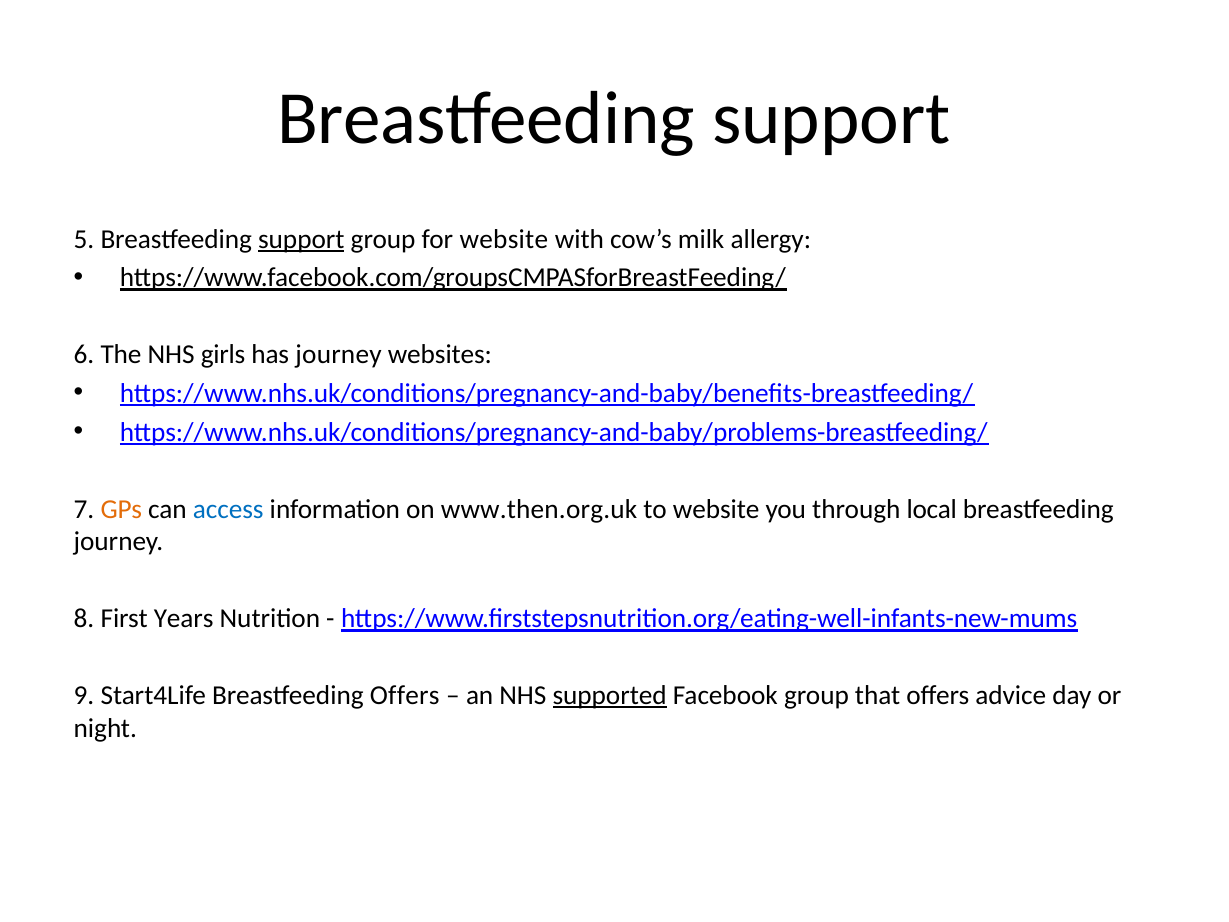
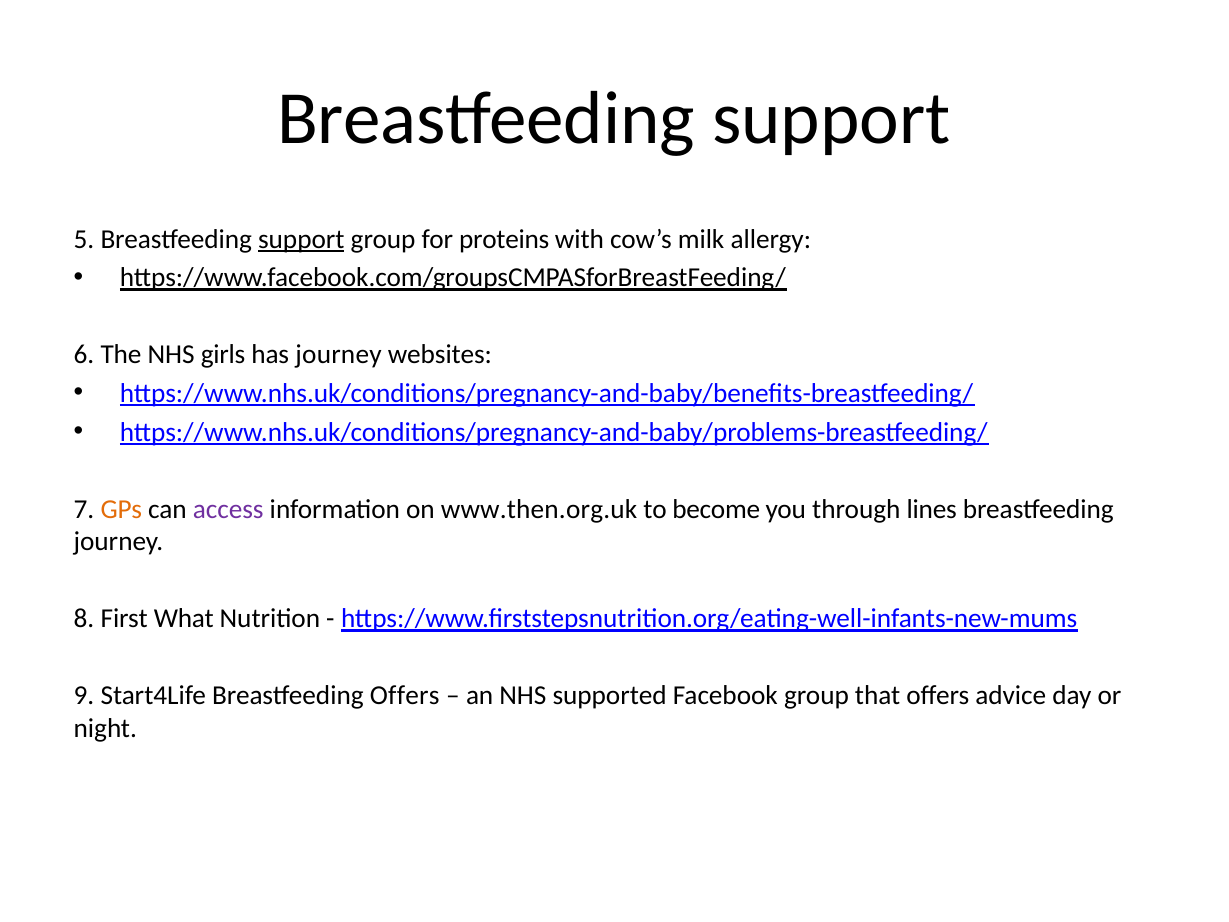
for website: website -> proteins
access colour: blue -> purple
to website: website -> become
local: local -> lines
Years: Years -> What
supported underline: present -> none
